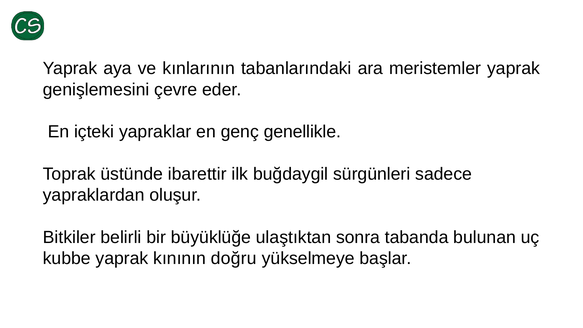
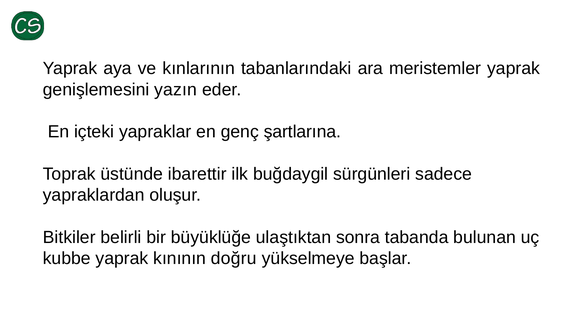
çevre: çevre -> yazın
genellikle: genellikle -> şartlarına
